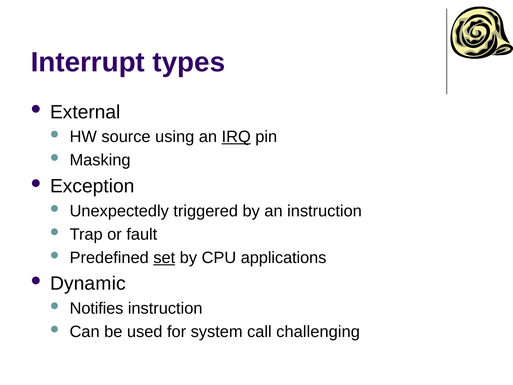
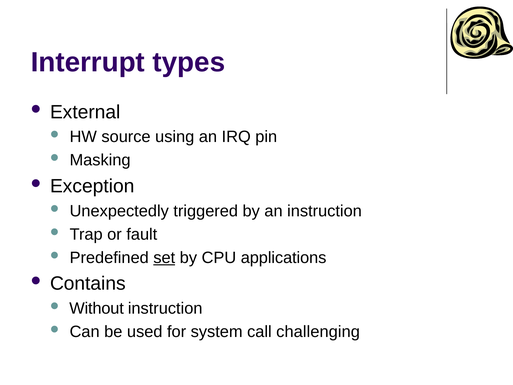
IRQ underline: present -> none
Dynamic: Dynamic -> Contains
Notifies: Notifies -> Without
